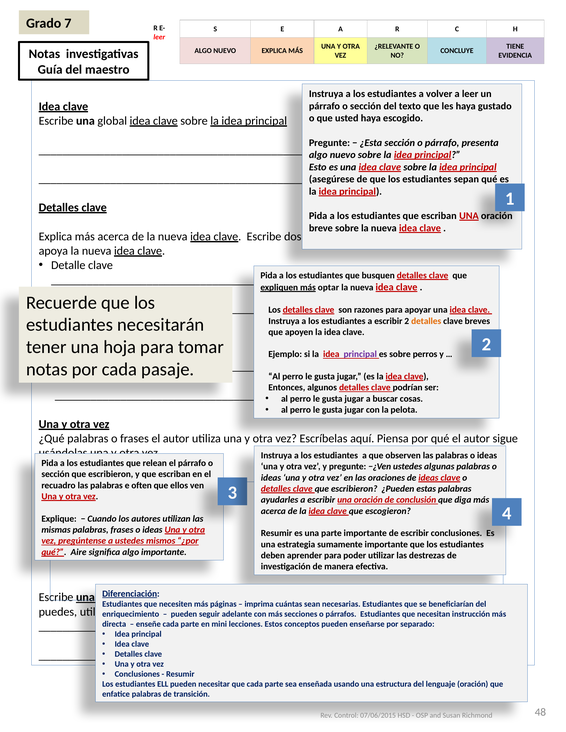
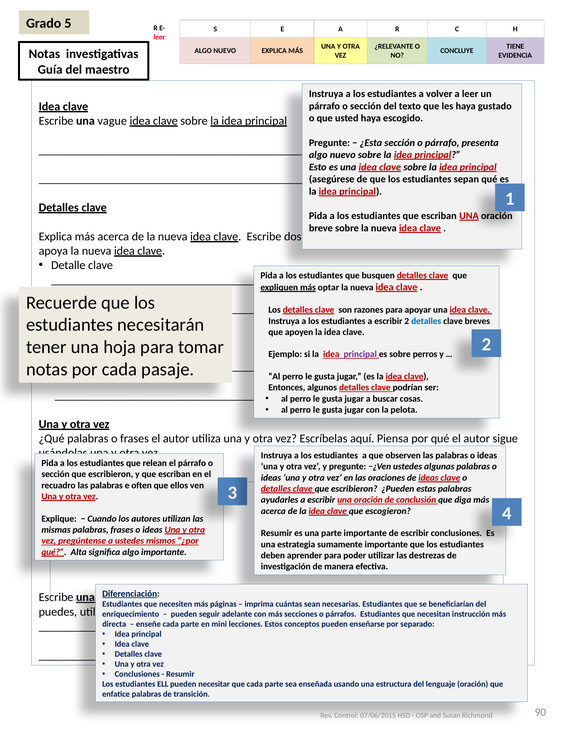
7: 7 -> 5
global: global -> vague
detalles at (426, 321) colour: orange -> blue
Aire: Aire -> Alta
48: 48 -> 90
